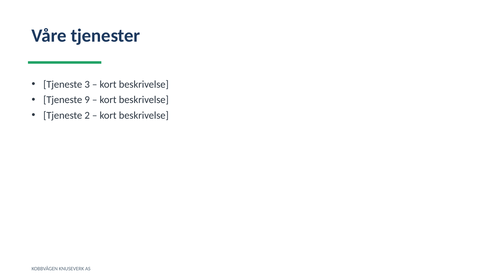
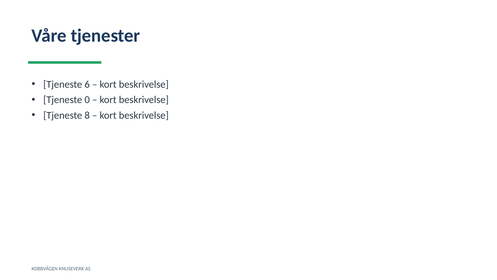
3: 3 -> 6
9: 9 -> 0
2: 2 -> 8
